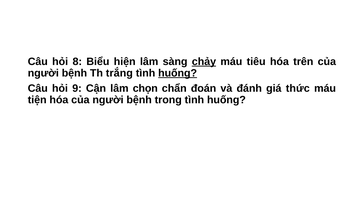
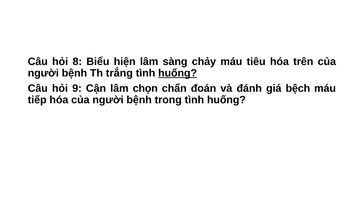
chảy underline: present -> none
thức: thức -> bệch
tiện: tiện -> tiếp
